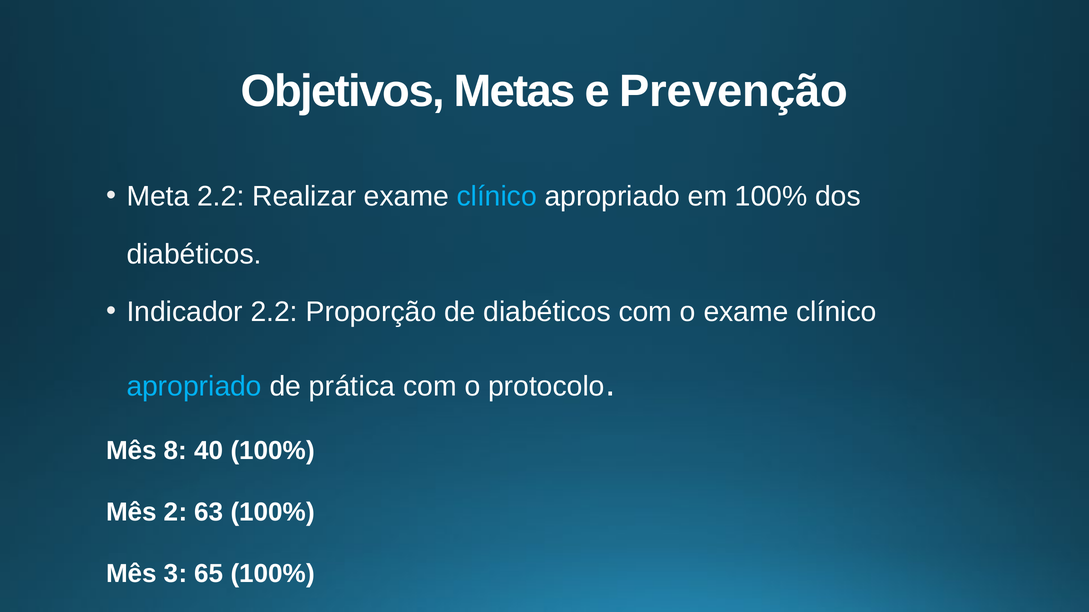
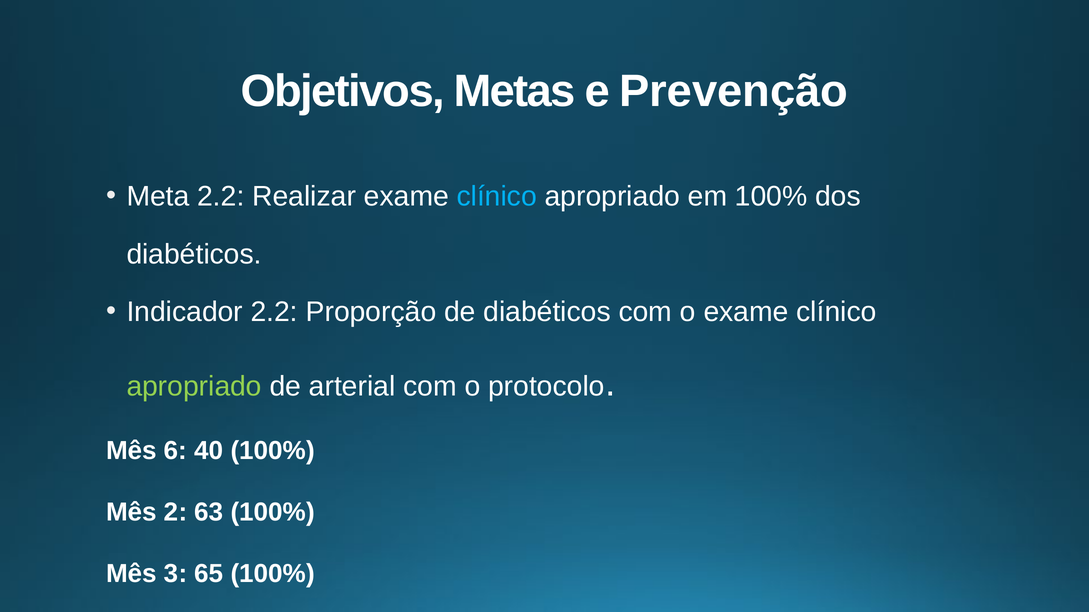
apropriado at (194, 387) colour: light blue -> light green
prática: prática -> arterial
8: 8 -> 6
